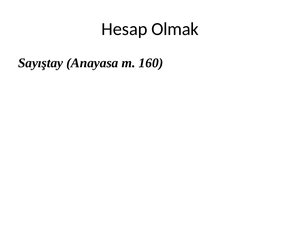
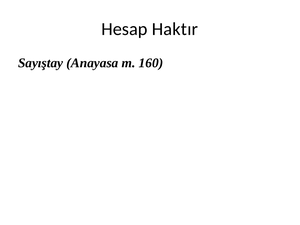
Olmak: Olmak -> Haktır
